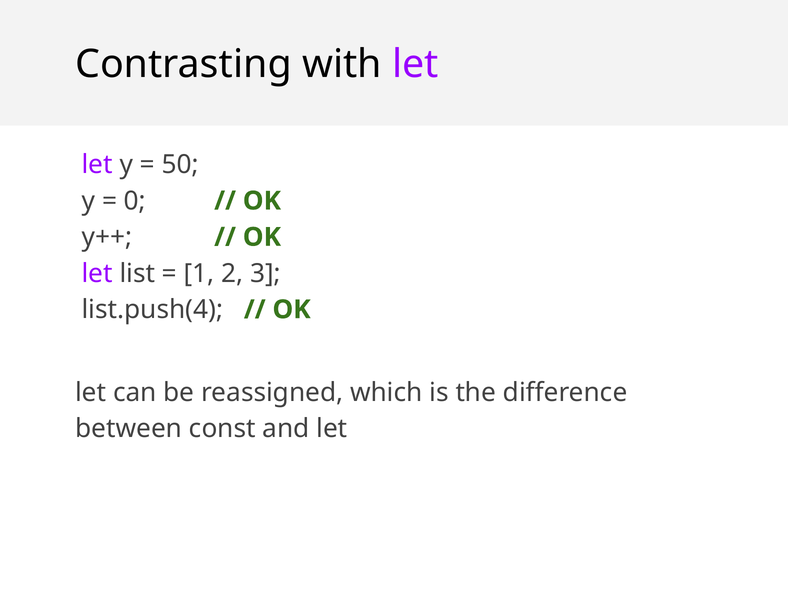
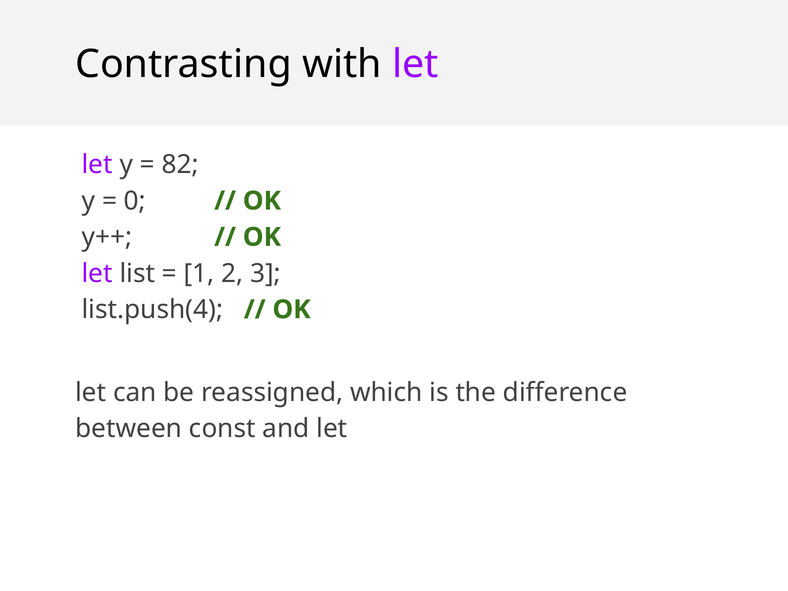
50: 50 -> 82
